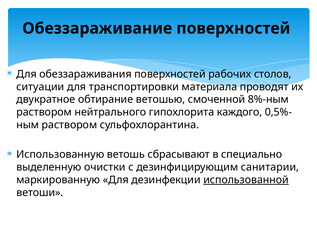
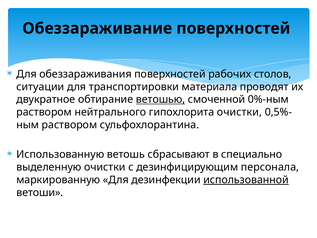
ветошью underline: none -> present
8%-ным: 8%-ным -> 0%-ным
гипохлорита каждого: каждого -> очистки
санитарии: санитарии -> персонала
